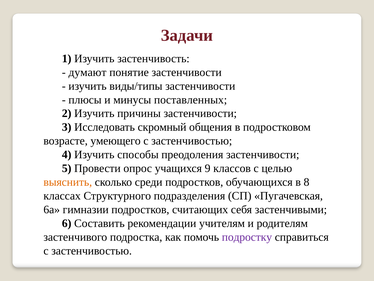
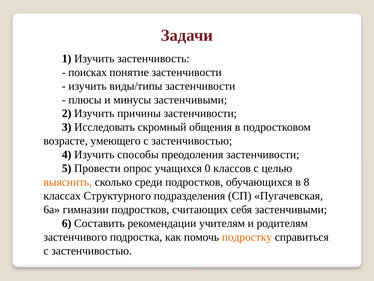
думают: думают -> поисках
минусы поставленных: поставленных -> застенчивыми
9: 9 -> 0
подростку colour: purple -> orange
